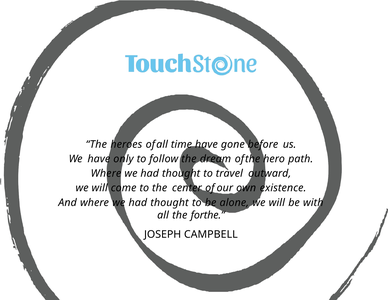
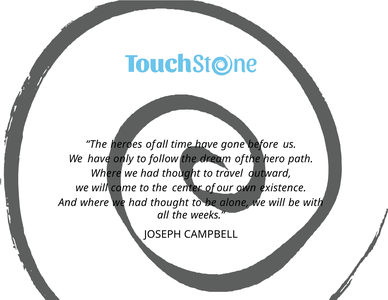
forthe: forthe -> weeks
